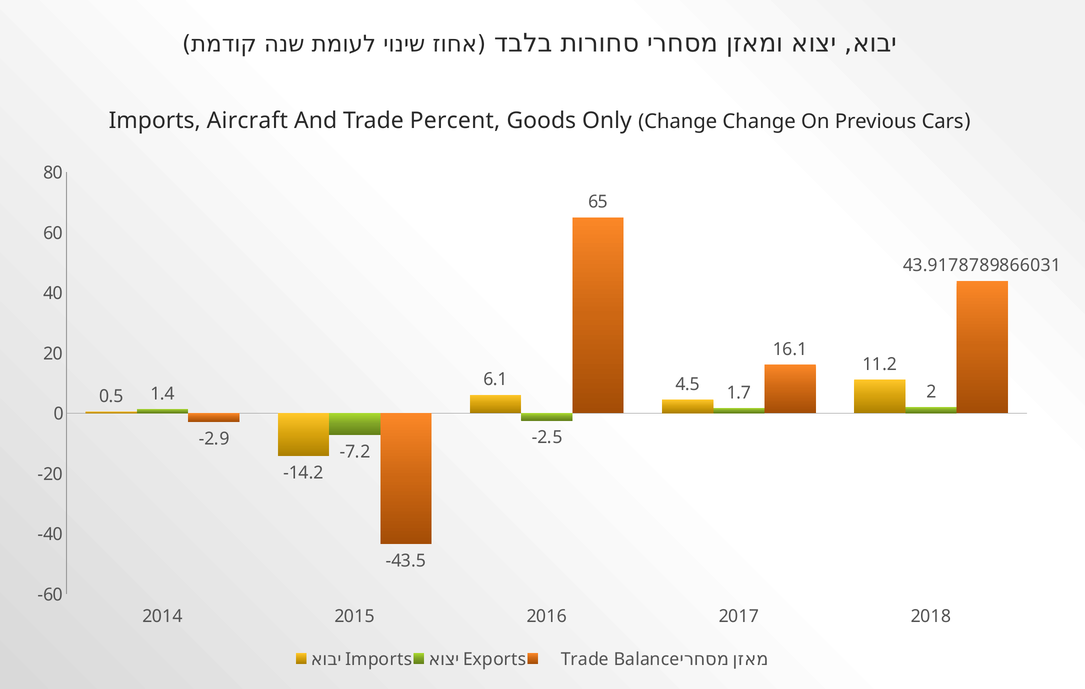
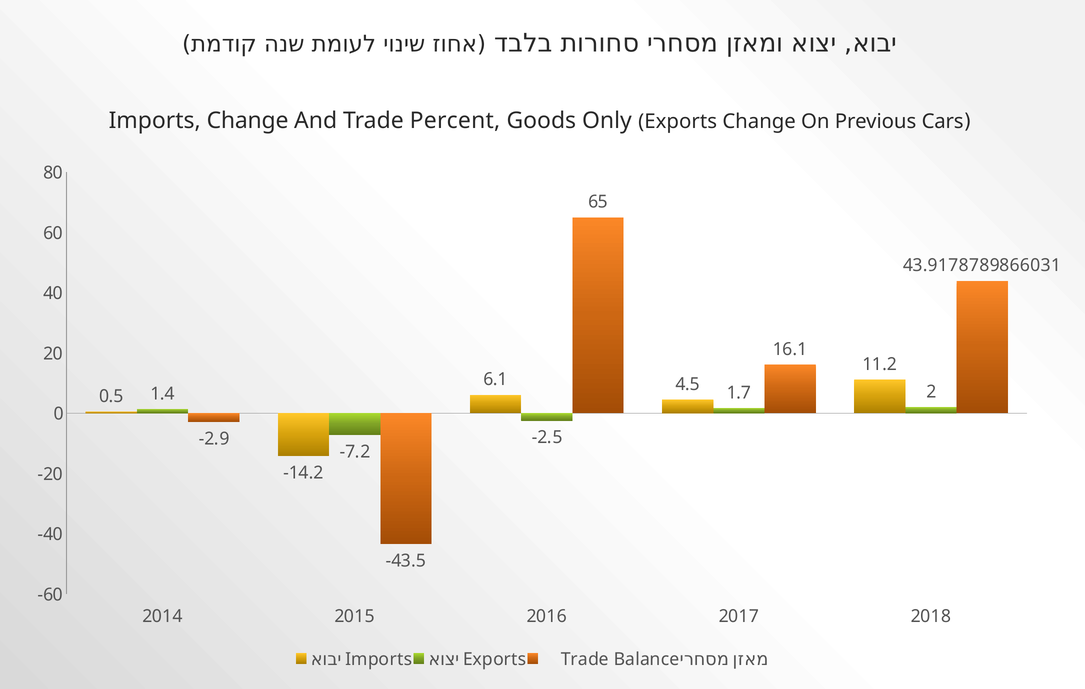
Imports Aircraft: Aircraft -> Change
Only Change: Change -> Exports
